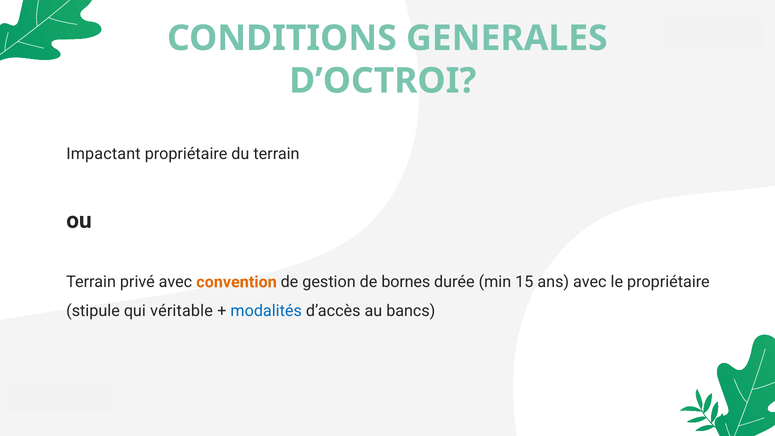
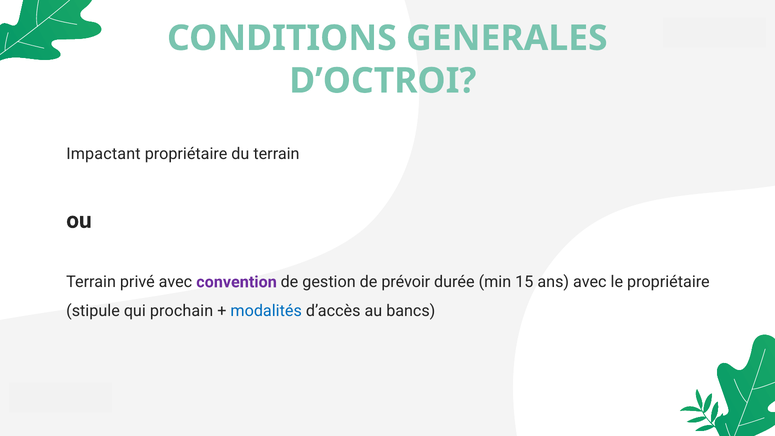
convention colour: orange -> purple
bornes: bornes -> prévoir
véritable: véritable -> prochain
